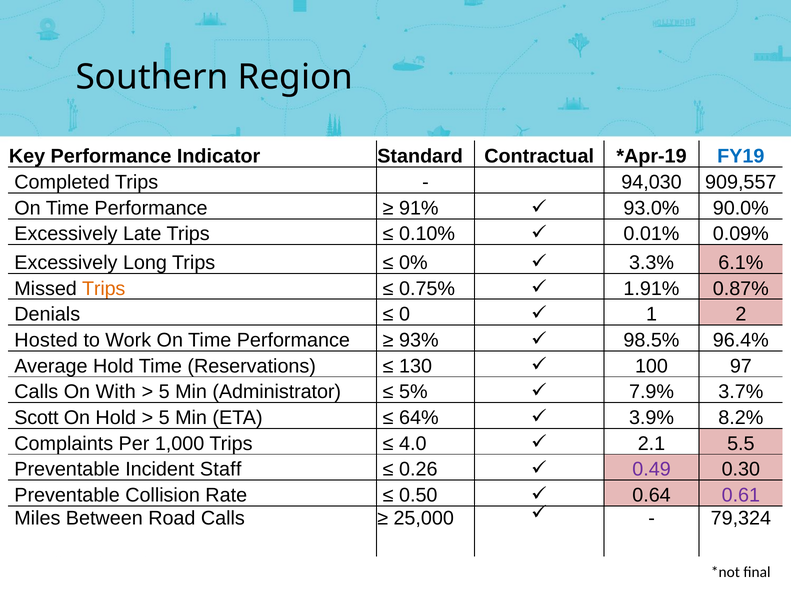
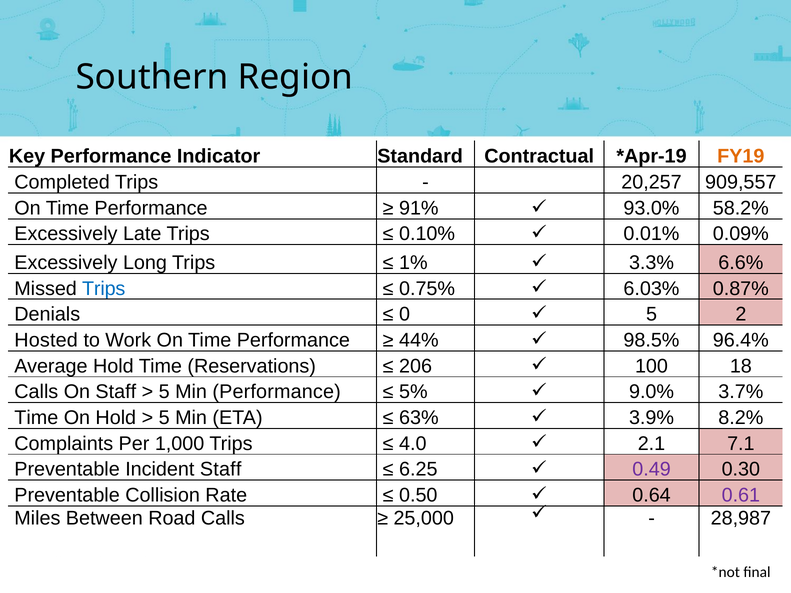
FY19 colour: blue -> orange
94,030: 94,030 -> 20,257
90.0%: 90.0% -> 58.2%
0%: 0% -> 1%
6.1%: 6.1% -> 6.6%
Trips at (104, 289) colour: orange -> blue
1.91%: 1.91% -> 6.03%
1 at (652, 314): 1 -> 5
93%: 93% -> 44%
130: 130 -> 206
97: 97 -> 18
On With: With -> Staff
Min Administrator: Administrator -> Performance
7.9%: 7.9% -> 9.0%
Scott at (36, 418): Scott -> Time
64%: 64% -> 63%
5.5: 5.5 -> 7.1
0.26: 0.26 -> 6.25
79,324: 79,324 -> 28,987
